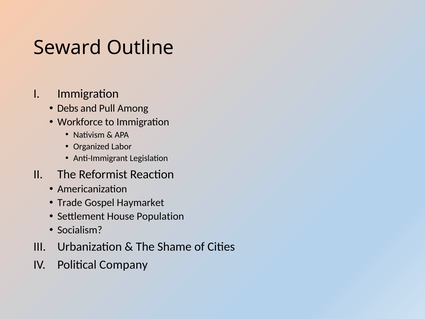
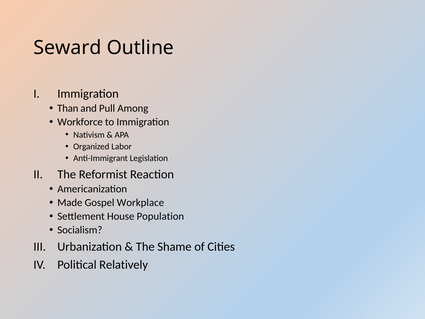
Debs: Debs -> Than
Trade: Trade -> Made
Haymarket: Haymarket -> Workplace
Company: Company -> Relatively
